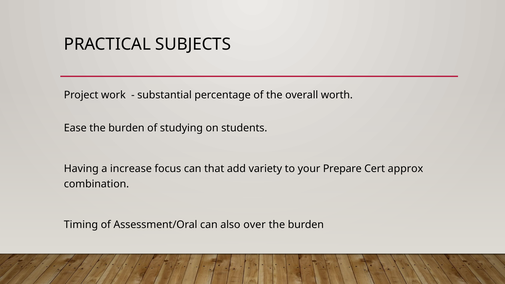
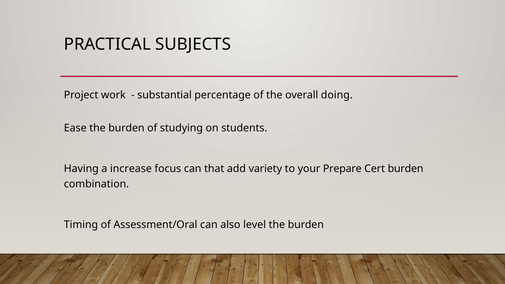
worth: worth -> doing
Cert approx: approx -> burden
over: over -> level
